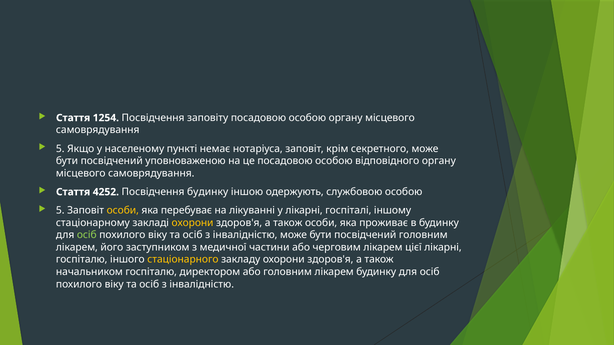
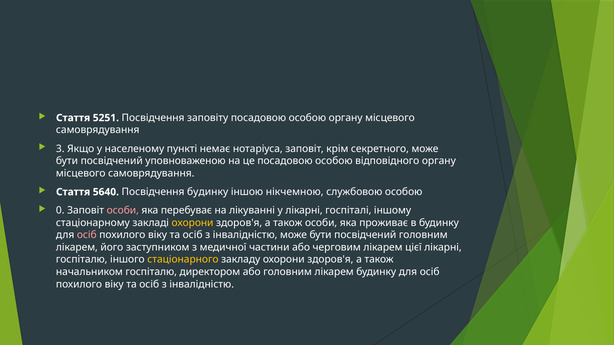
1254: 1254 -> 5251
5 at (60, 149): 5 -> 3
4252: 4252 -> 5640
одержують: одержують -> нікчемною
5 at (60, 211): 5 -> 0
особи at (123, 211) colour: yellow -> pink
осіб at (87, 235) colour: light green -> pink
